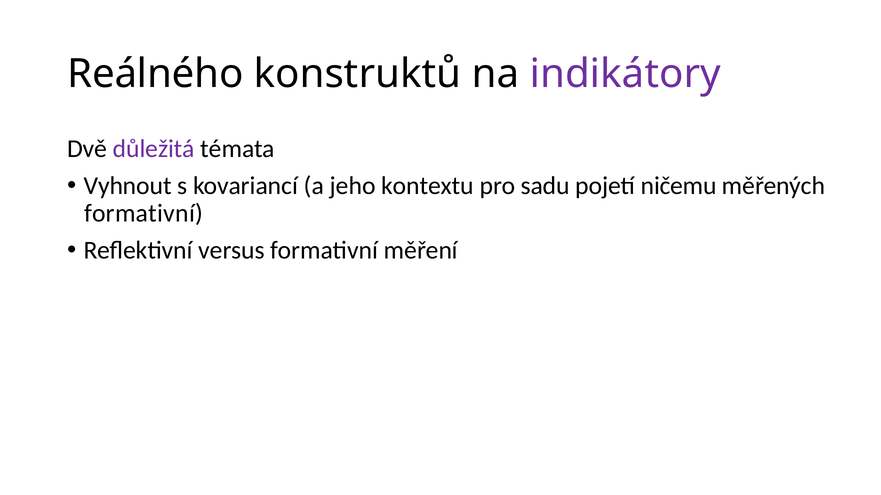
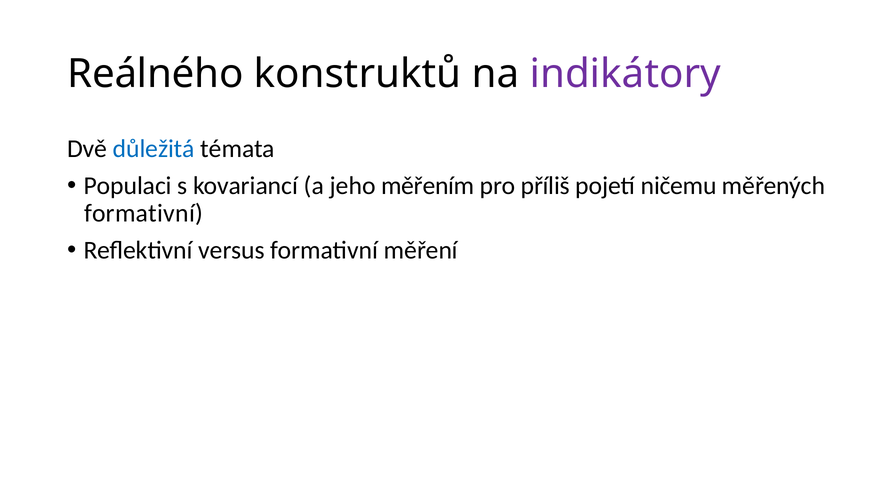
důležitá colour: purple -> blue
Vyhnout: Vyhnout -> Populaci
kontextu: kontextu -> měřením
sadu: sadu -> příliš
